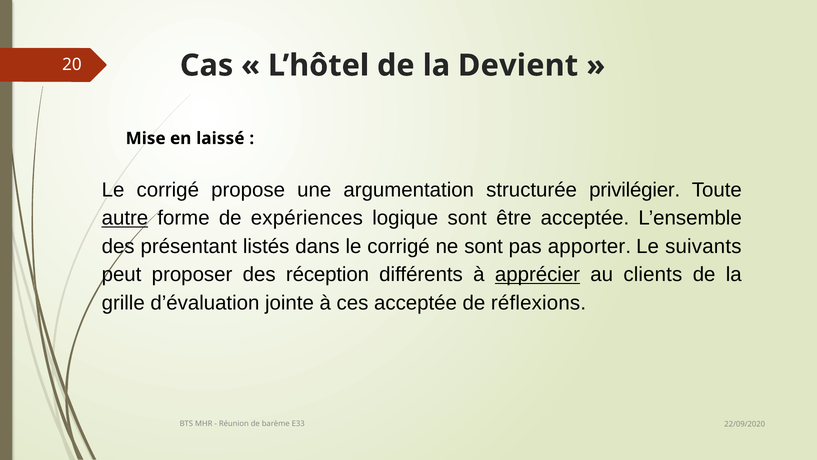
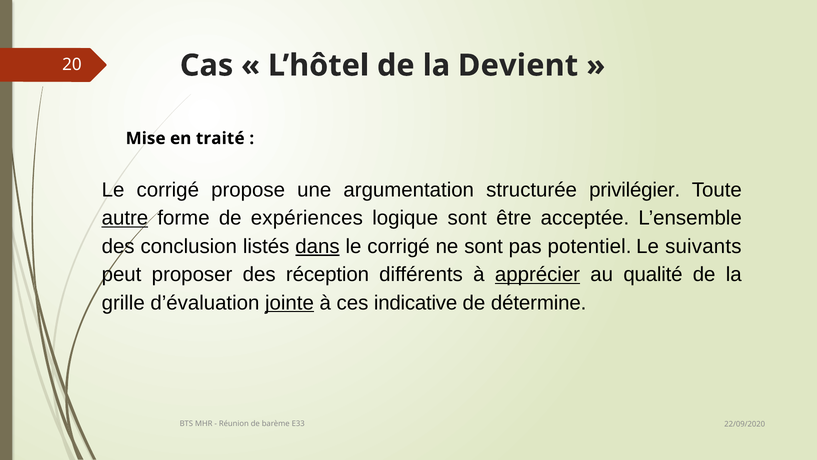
laissé: laissé -> traité
présentant: présentant -> conclusion
dans underline: none -> present
apporter: apporter -> potentiel
clients: clients -> qualité
jointe underline: none -> present
ces acceptée: acceptée -> indicative
réflexions: réflexions -> détermine
